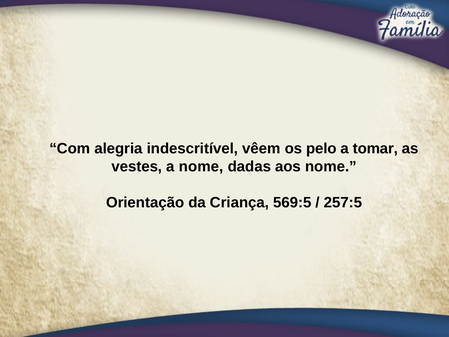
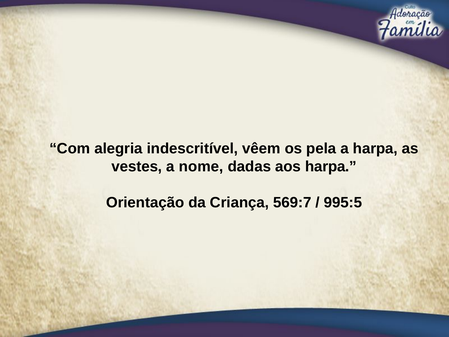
pelo: pelo -> pela
a tomar: tomar -> harpa
aos nome: nome -> harpa
569:5: 569:5 -> 569:7
257:5: 257:5 -> 995:5
